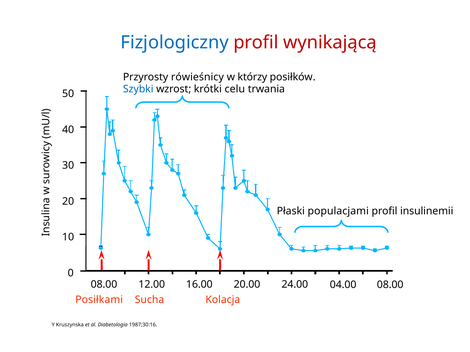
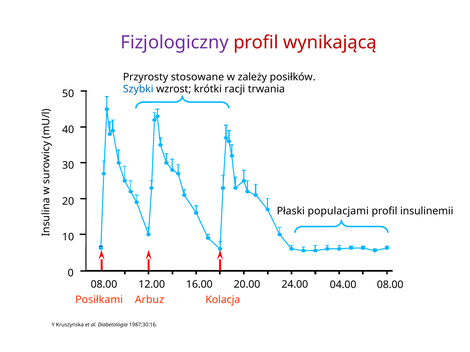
Fizjologiczny colour: blue -> purple
rówieśnicy: rówieśnicy -> stosowane
którzy: którzy -> zależy
celu: celu -> racji
Sucha: Sucha -> Arbuz
